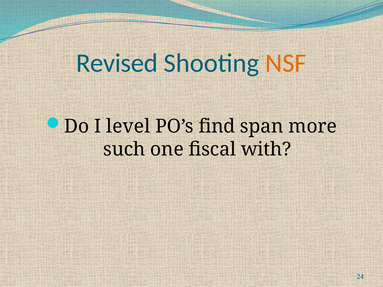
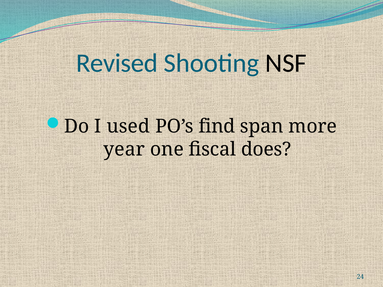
NSF colour: orange -> black
level: level -> used
such: such -> year
with: with -> does
